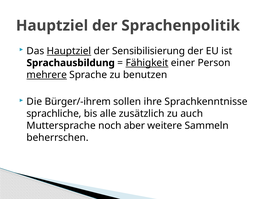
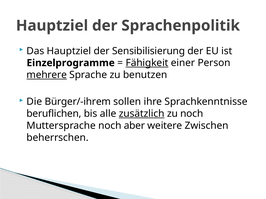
Hauptziel at (69, 51) underline: present -> none
Sprachausbildung: Sprachausbildung -> Einzelprogramme
sprachliche: sprachliche -> beruflichen
zusätzlich underline: none -> present
zu auch: auch -> noch
Sammeln: Sammeln -> Zwischen
